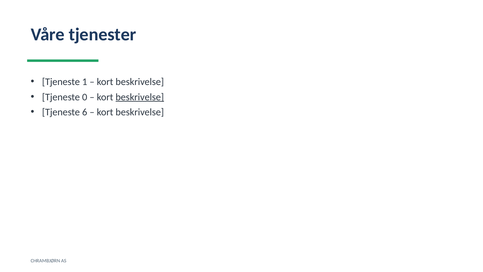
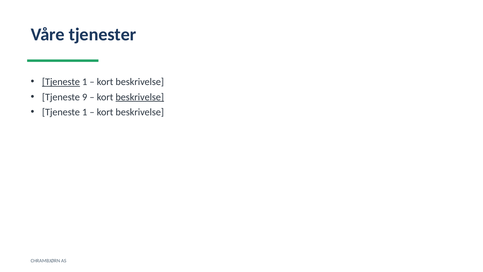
Tjeneste at (61, 82) underline: none -> present
0: 0 -> 9
6 at (85, 112): 6 -> 1
